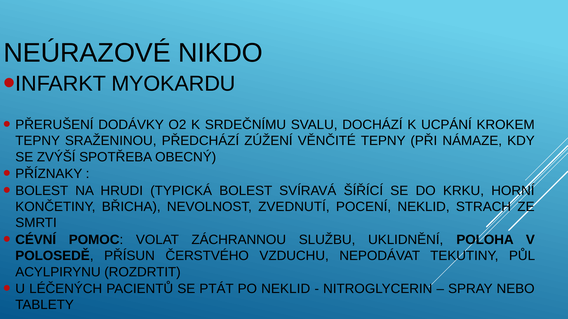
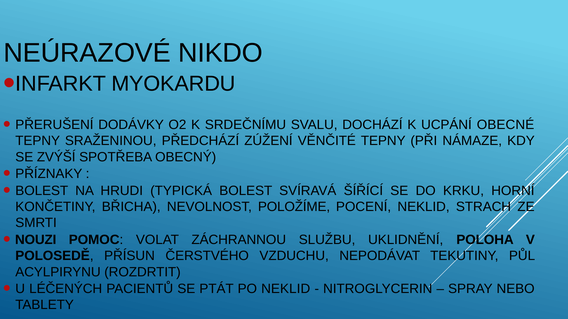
KROKEM: KROKEM -> OBECNÉ
ZVEDNUTÍ: ZVEDNUTÍ -> POLOŽÍME
CÉVNÍ: CÉVNÍ -> NOUZI
